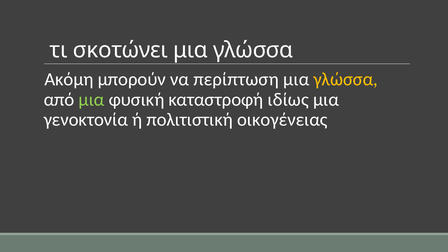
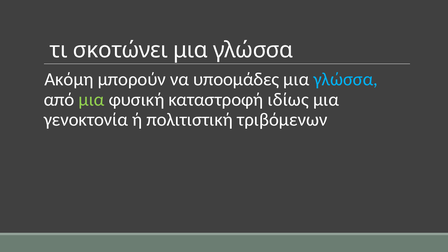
περίπτωση: περίπτωση -> υποομάδες
γλώσσα at (346, 79) colour: yellow -> light blue
οικογένειας: οικογένειας -> τριβόμενων
